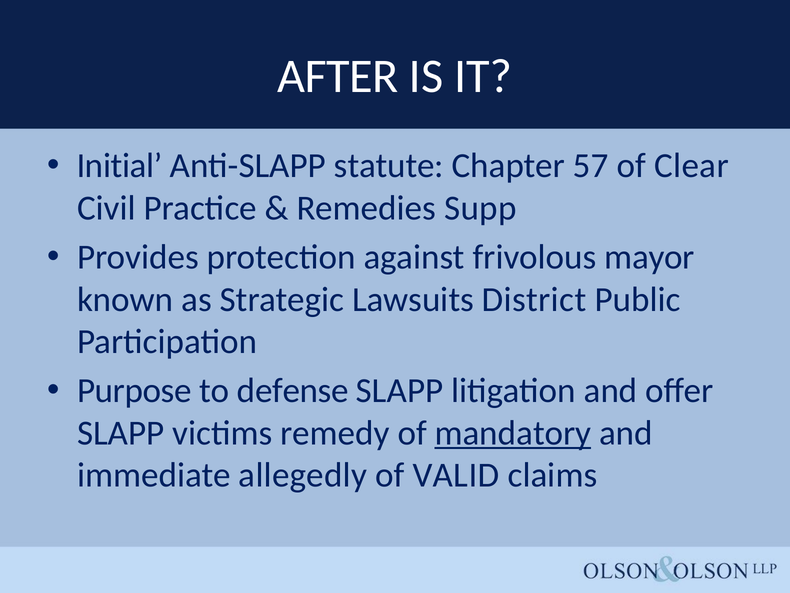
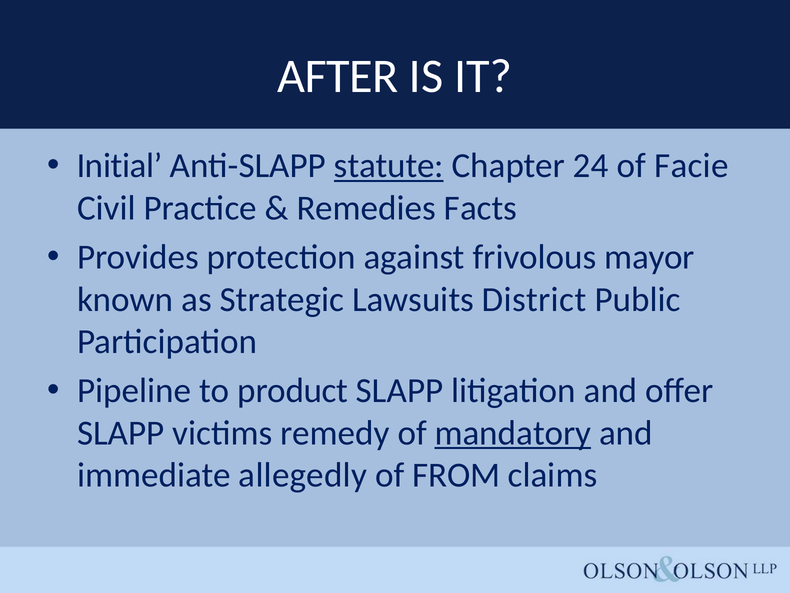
statute underline: none -> present
57: 57 -> 24
Clear: Clear -> Facie
Supp: Supp -> Facts
Purpose: Purpose -> Pipeline
defense: defense -> product
VALID: VALID -> FROM
